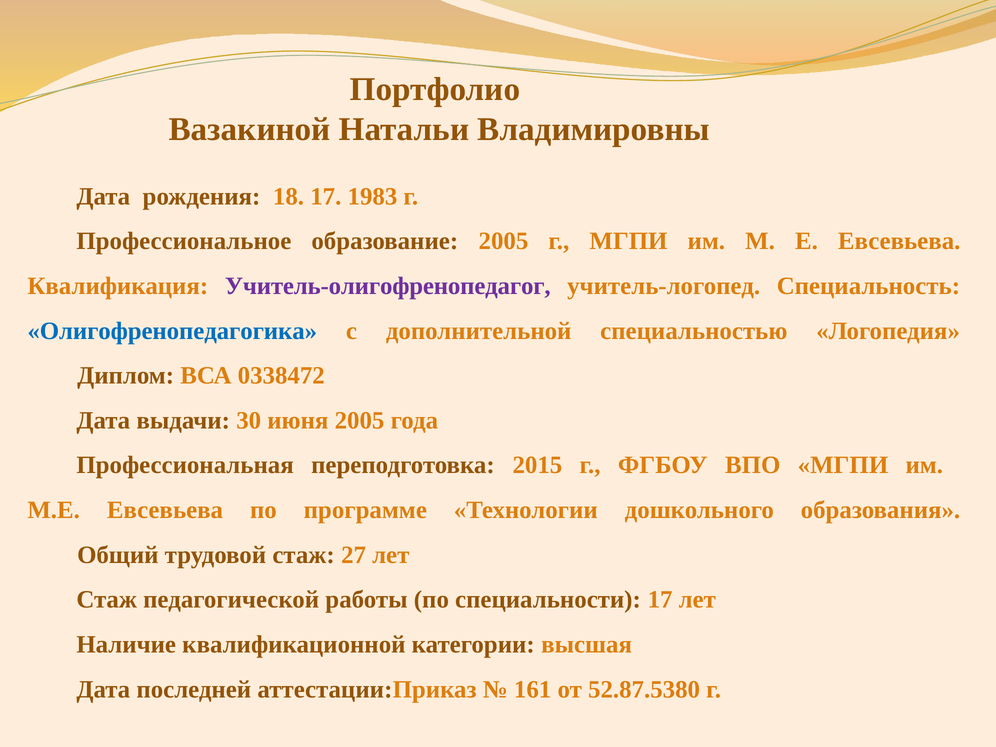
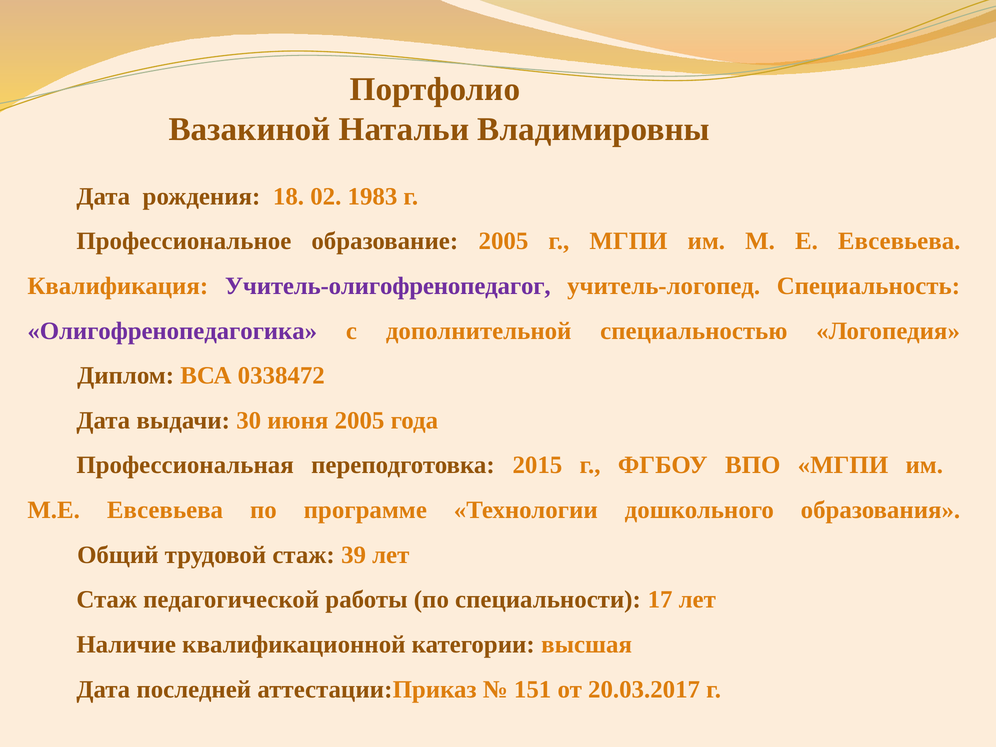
18 17: 17 -> 02
Олигофренопедагогика colour: blue -> purple
27: 27 -> 39
161: 161 -> 151
52.87.5380: 52.87.5380 -> 20.03.2017
